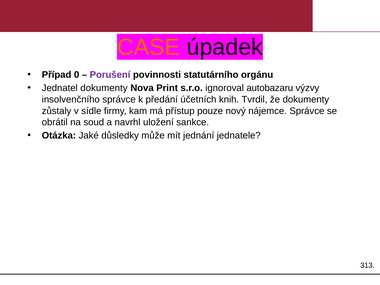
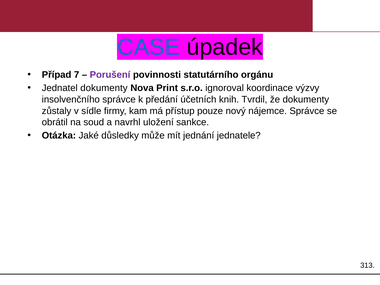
CASE colour: orange -> blue
0: 0 -> 7
autobazaru: autobazaru -> koordinace
